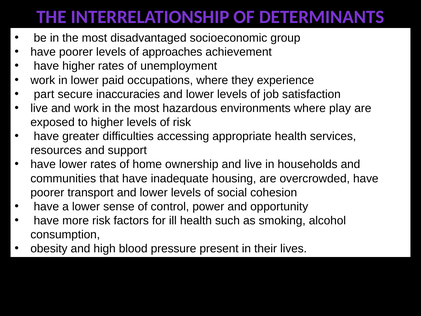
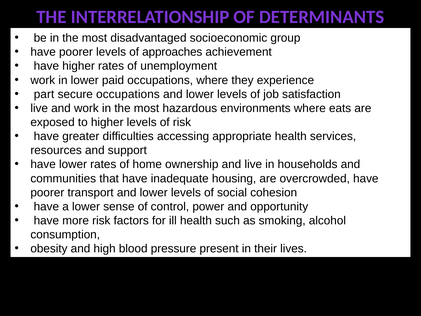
secure inaccuracies: inaccuracies -> occupations
play: play -> eats
